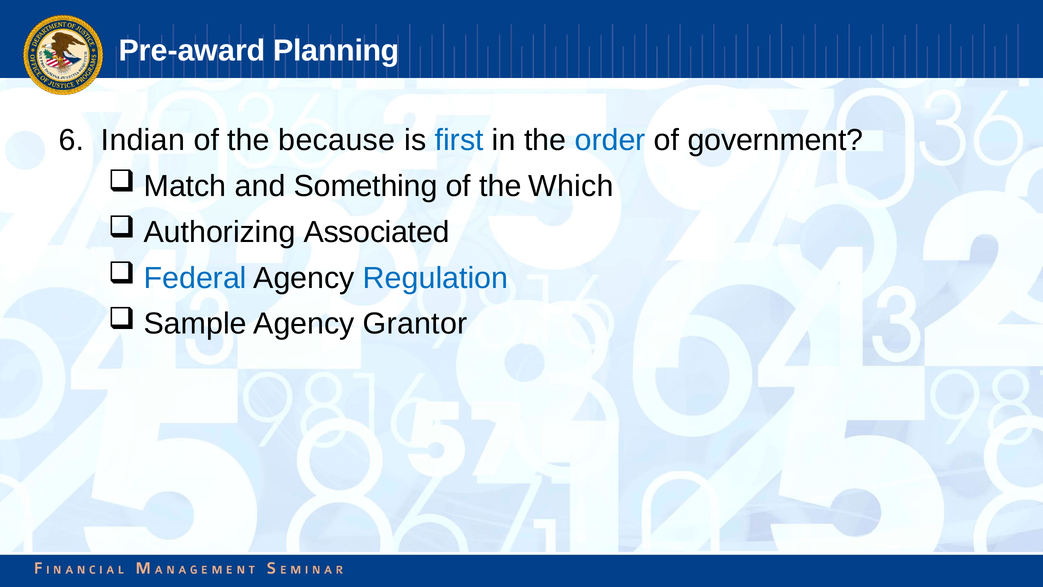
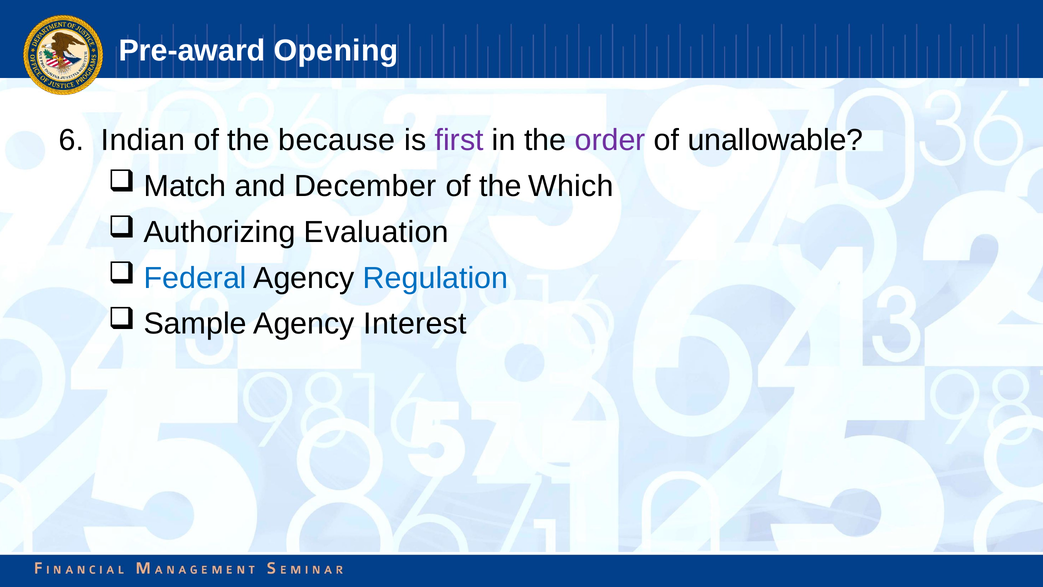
Planning: Planning -> Opening
first colour: blue -> purple
order colour: blue -> purple
government: government -> unallowable
Something: Something -> December
Associated: Associated -> Evaluation
Grantor: Grantor -> Interest
